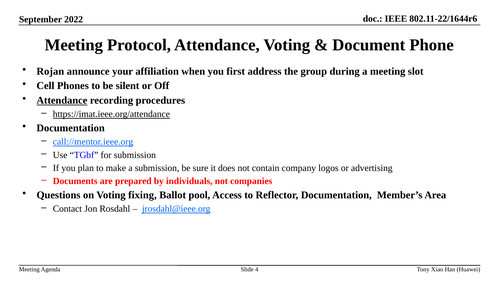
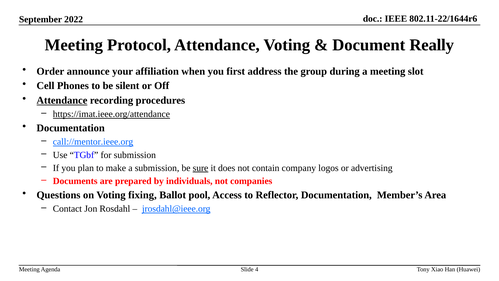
Phone: Phone -> Really
Rojan: Rojan -> Order
sure underline: none -> present
